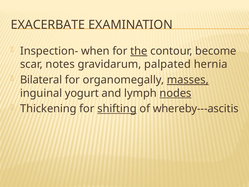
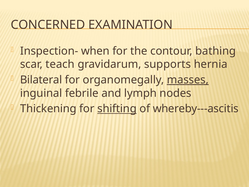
EXACERBATE: EXACERBATE -> CONCERNED
the underline: present -> none
become: become -> bathing
notes: notes -> teach
palpated: palpated -> supports
yogurt: yogurt -> febrile
nodes underline: present -> none
